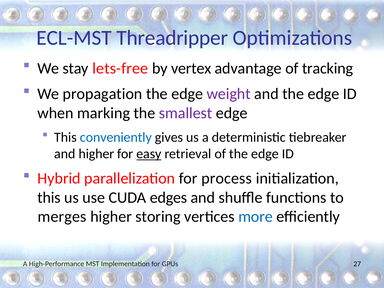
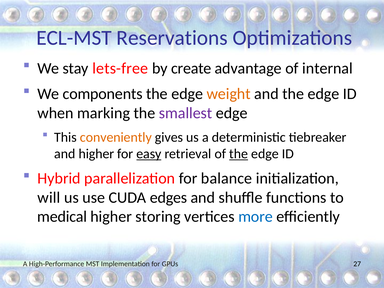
Threadripper: Threadripper -> Reservations
vertex: vertex -> create
tracking: tracking -> internal
propagation: propagation -> components
weight colour: purple -> orange
conveniently colour: blue -> orange
the at (239, 154) underline: none -> present
process: process -> balance
this at (49, 197): this -> will
merges: merges -> medical
